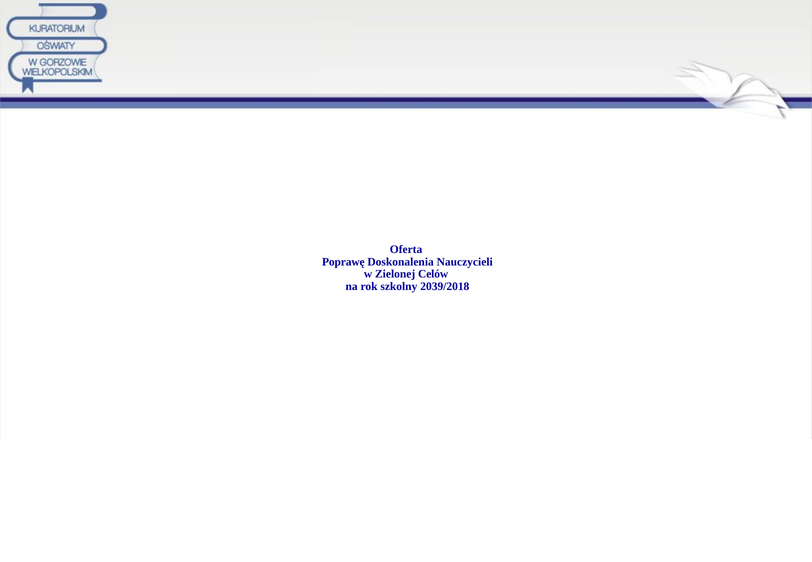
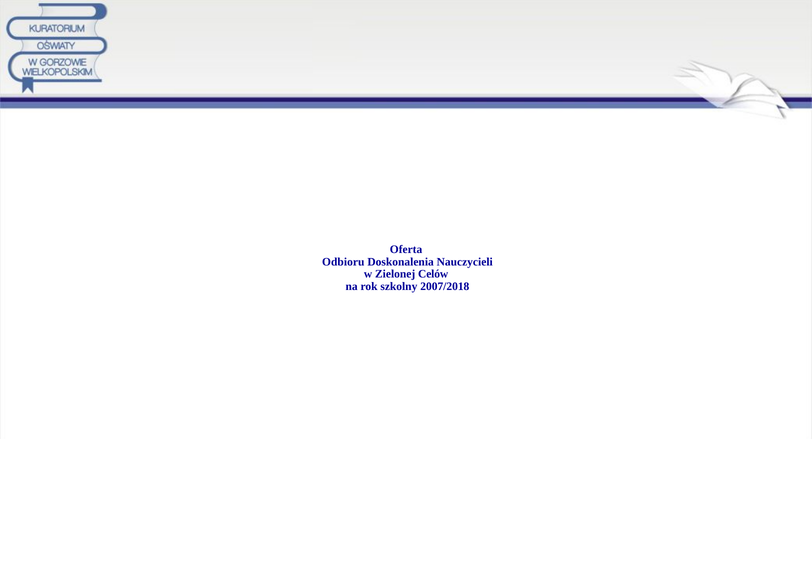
Poprawę: Poprawę -> Odbioru
2039/2018: 2039/2018 -> 2007/2018
